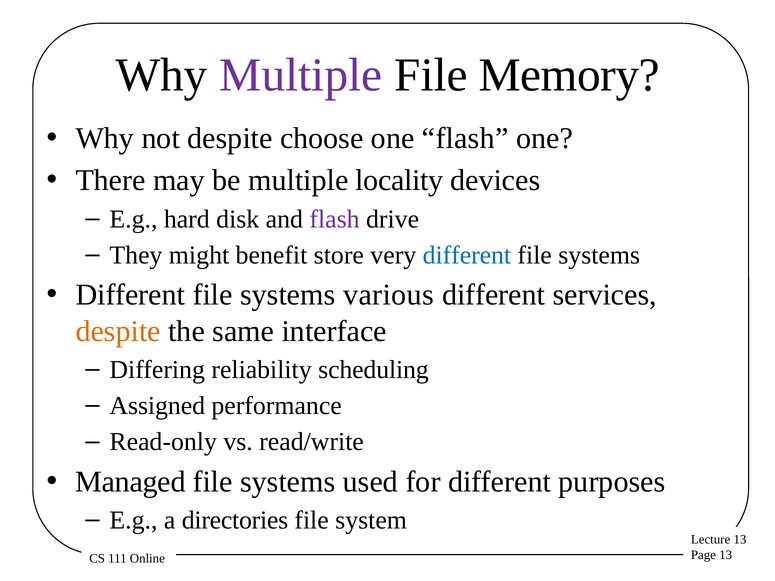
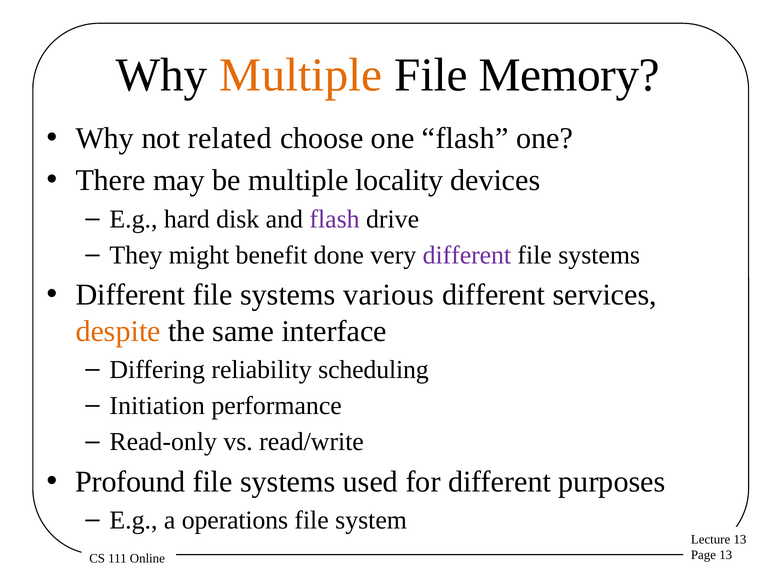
Multiple at (301, 75) colour: purple -> orange
not despite: despite -> related
store: store -> done
different at (467, 255) colour: blue -> purple
Assigned: Assigned -> Initiation
Managed: Managed -> Profound
directories: directories -> operations
